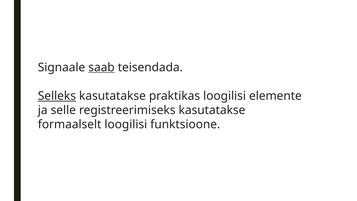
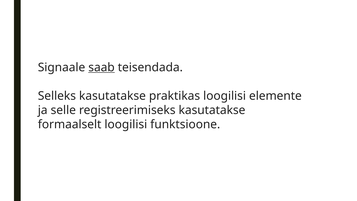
Selleks underline: present -> none
